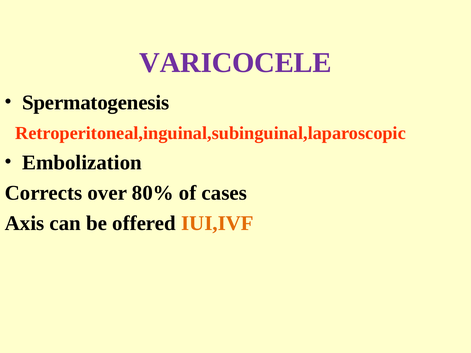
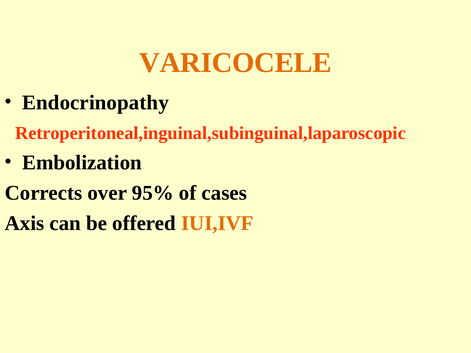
VARICOCELE colour: purple -> orange
Spermatogenesis: Spermatogenesis -> Endocrinopathy
80%: 80% -> 95%
